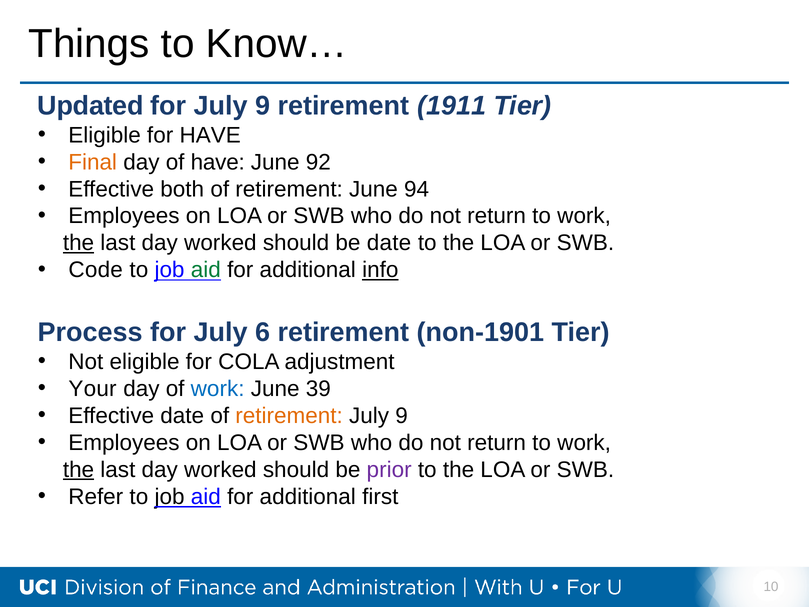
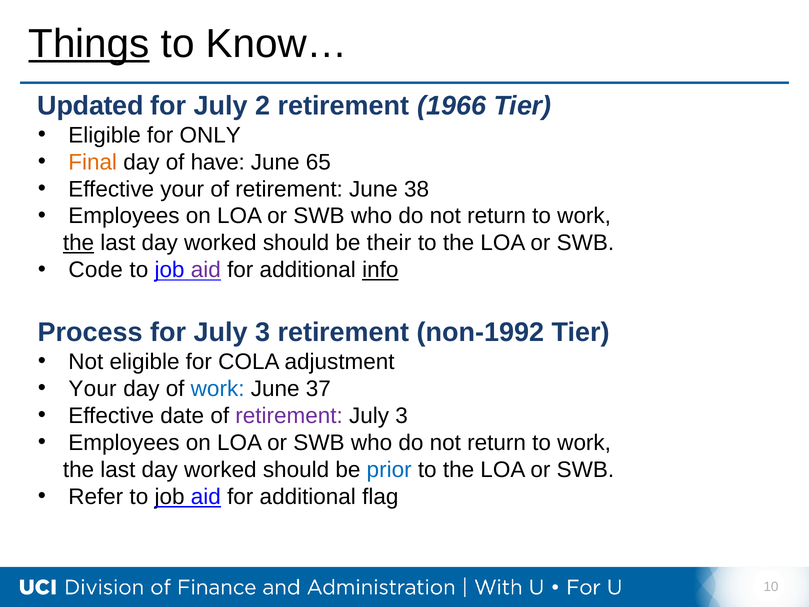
Things underline: none -> present
for July 9: 9 -> 2
1911: 1911 -> 1966
for HAVE: HAVE -> ONLY
92: 92 -> 65
Effective both: both -> your
94: 94 -> 38
be date: date -> their
aid at (206, 270) colour: green -> purple
for July 6: 6 -> 3
non-1901: non-1901 -> non-1992
39: 39 -> 37
retirement at (289, 416) colour: orange -> purple
9 at (402, 416): 9 -> 3
the at (79, 470) underline: present -> none
prior colour: purple -> blue
first: first -> flag
